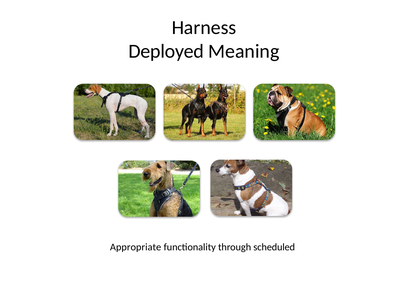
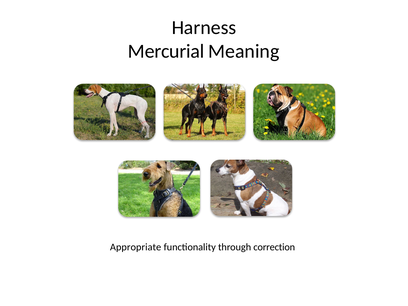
Deployed: Deployed -> Mercurial
scheduled: scheduled -> correction
